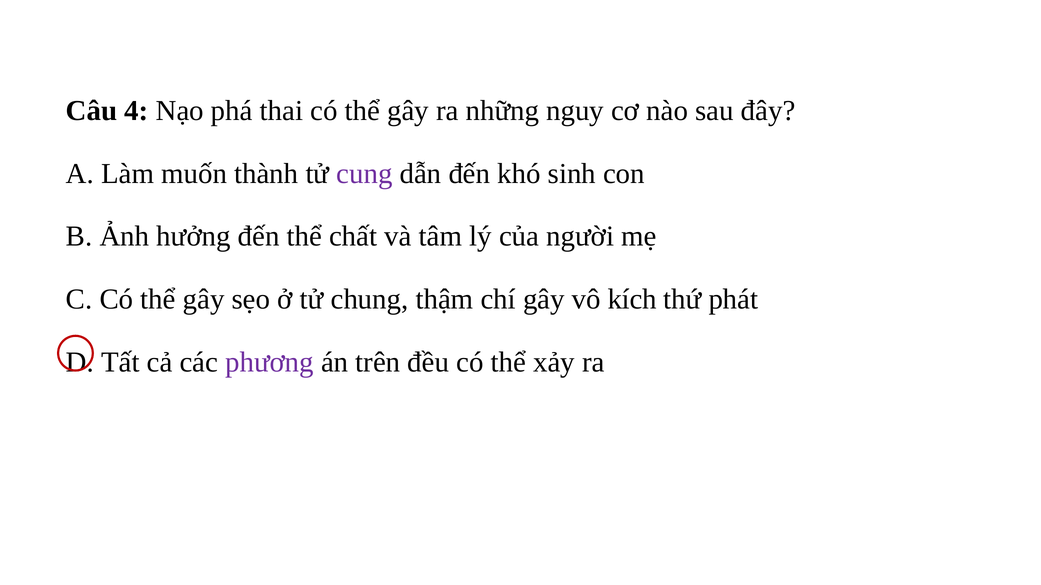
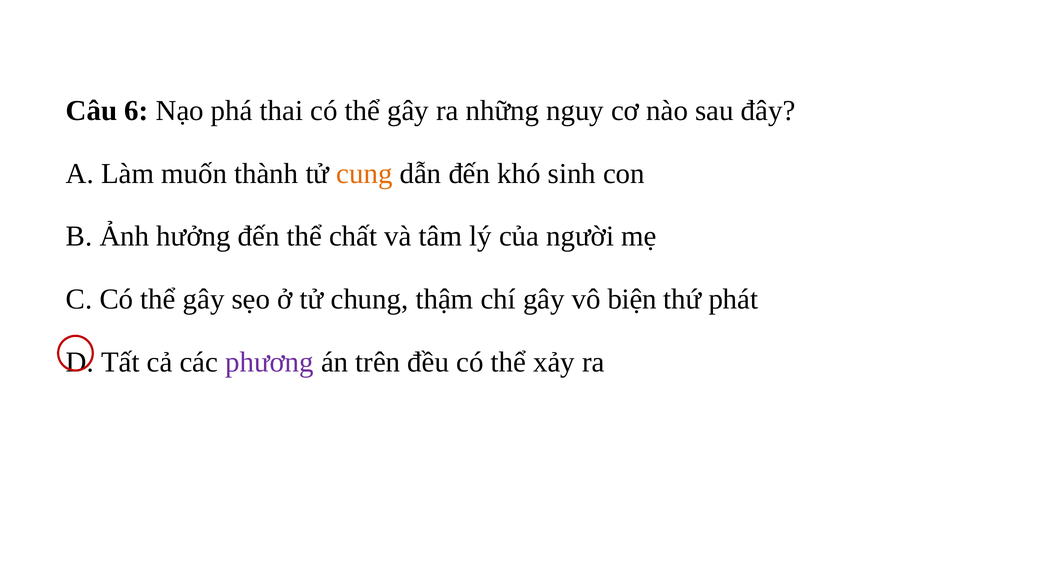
4: 4 -> 6
cung colour: purple -> orange
kích: kích -> biện
